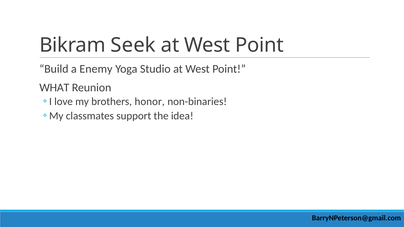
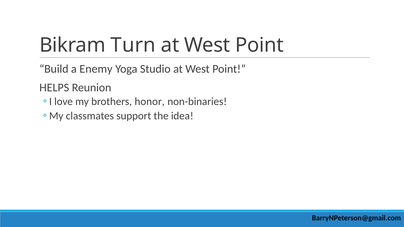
Seek: Seek -> Turn
WHAT: WHAT -> HELPS
